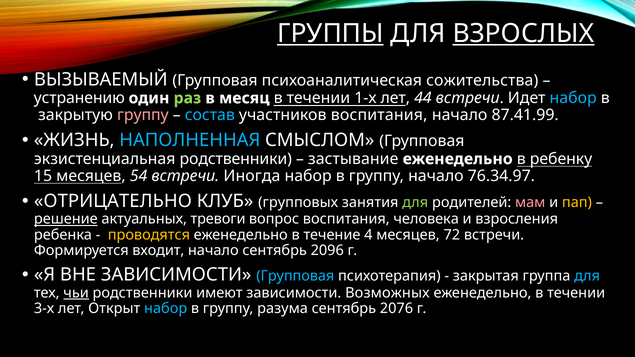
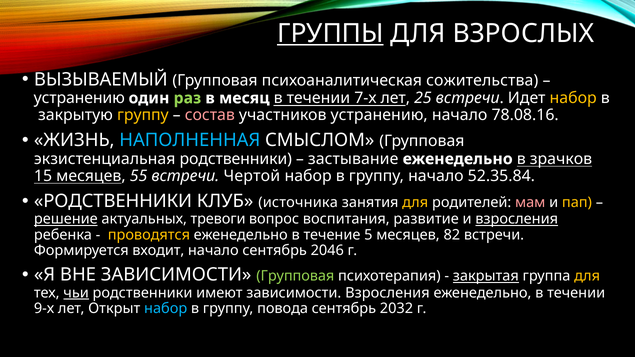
ВЗРОСЛЫХ underline: present -> none
1-х: 1-х -> 7-х
44: 44 -> 25
набор at (573, 98) colour: light blue -> yellow
группу at (143, 115) colour: pink -> yellow
состав colour: light blue -> pink
участников воспитания: воспитания -> устранению
87.41.99: 87.41.99 -> 78.08.16
ребенку: ребенку -> зрачков
54: 54 -> 55
Иногда: Иногда -> Чертой
76.34.97: 76.34.97 -> 52.35.84
ОТРИЦАТЕЛЬНО at (113, 201): ОТРИЦАТЕЛЬНО -> РОДСТВЕННИКИ
групповых: групповых -> источника
для at (415, 203) colour: light green -> yellow
человека: человека -> развитие
взросления at (517, 219) underline: none -> present
4: 4 -> 5
72: 72 -> 82
2096: 2096 -> 2046
Групповая at (295, 276) colour: light blue -> light green
закрытая underline: none -> present
для at (587, 276) colour: light blue -> yellow
зависимости Возможных: Возможных -> Взросления
3-х: 3-х -> 9-х
разума: разума -> повода
2076: 2076 -> 2032
